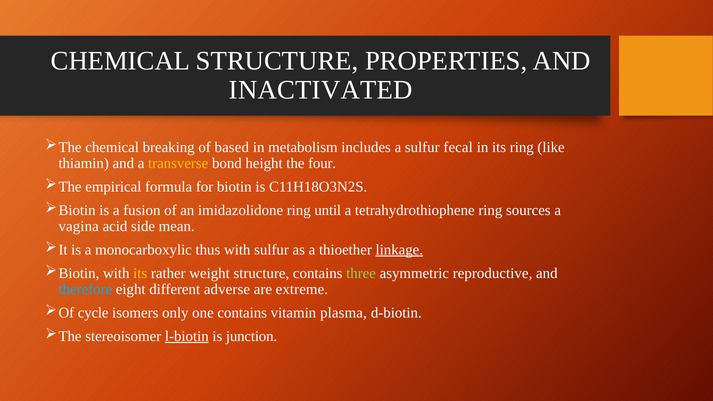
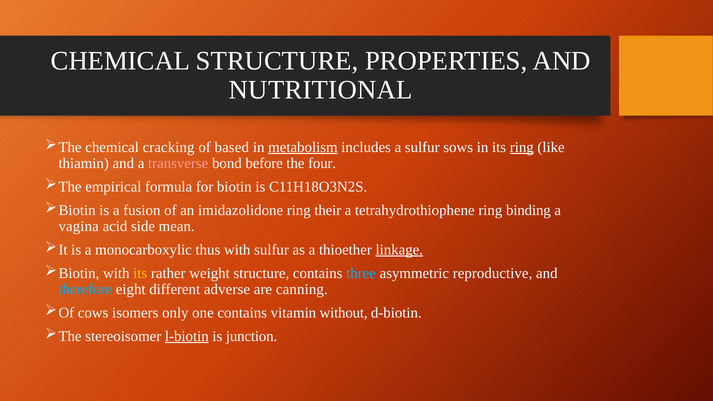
INACTIVATED: INACTIVATED -> NUTRITIONAL
breaking: breaking -> cracking
metabolism underline: none -> present
fecal: fecal -> sows
ring at (522, 147) underline: none -> present
transverse colour: yellow -> pink
height: height -> before
until: until -> their
sources: sources -> binding
three colour: light green -> light blue
extreme: extreme -> canning
cycle: cycle -> cows
plasma: plasma -> without
